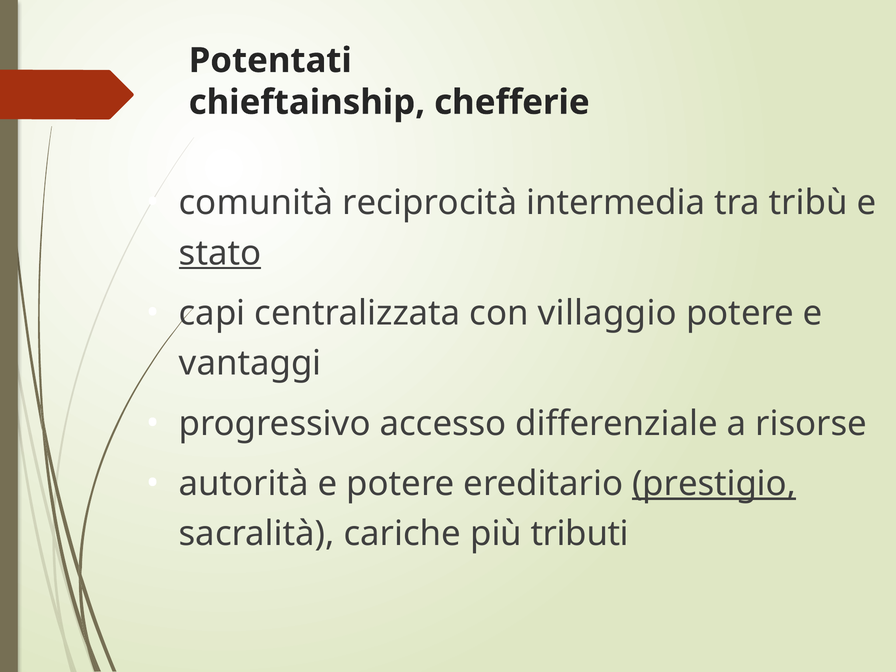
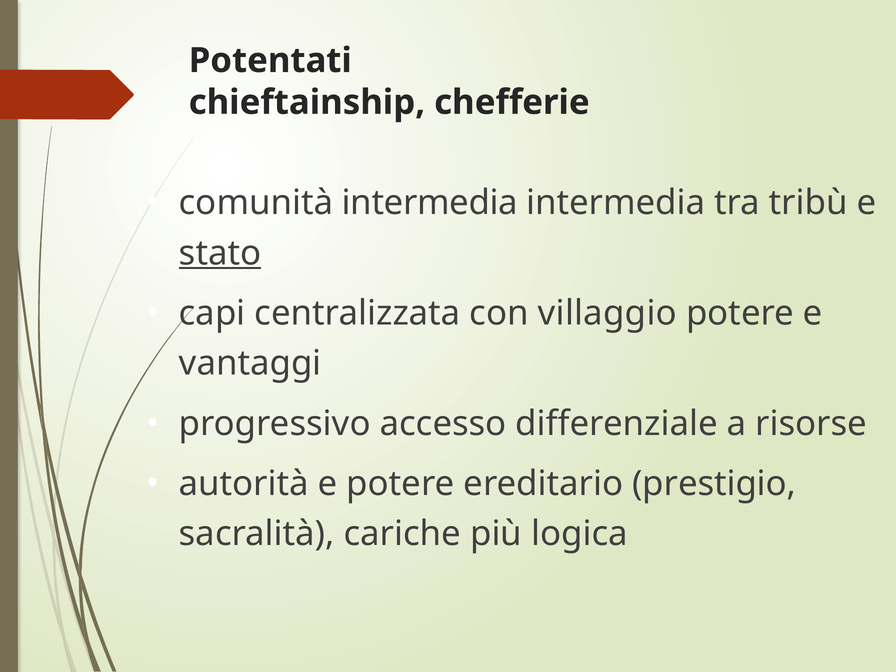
comunità reciprocità: reciprocità -> intermedia
prestigio underline: present -> none
tributi: tributi -> logica
